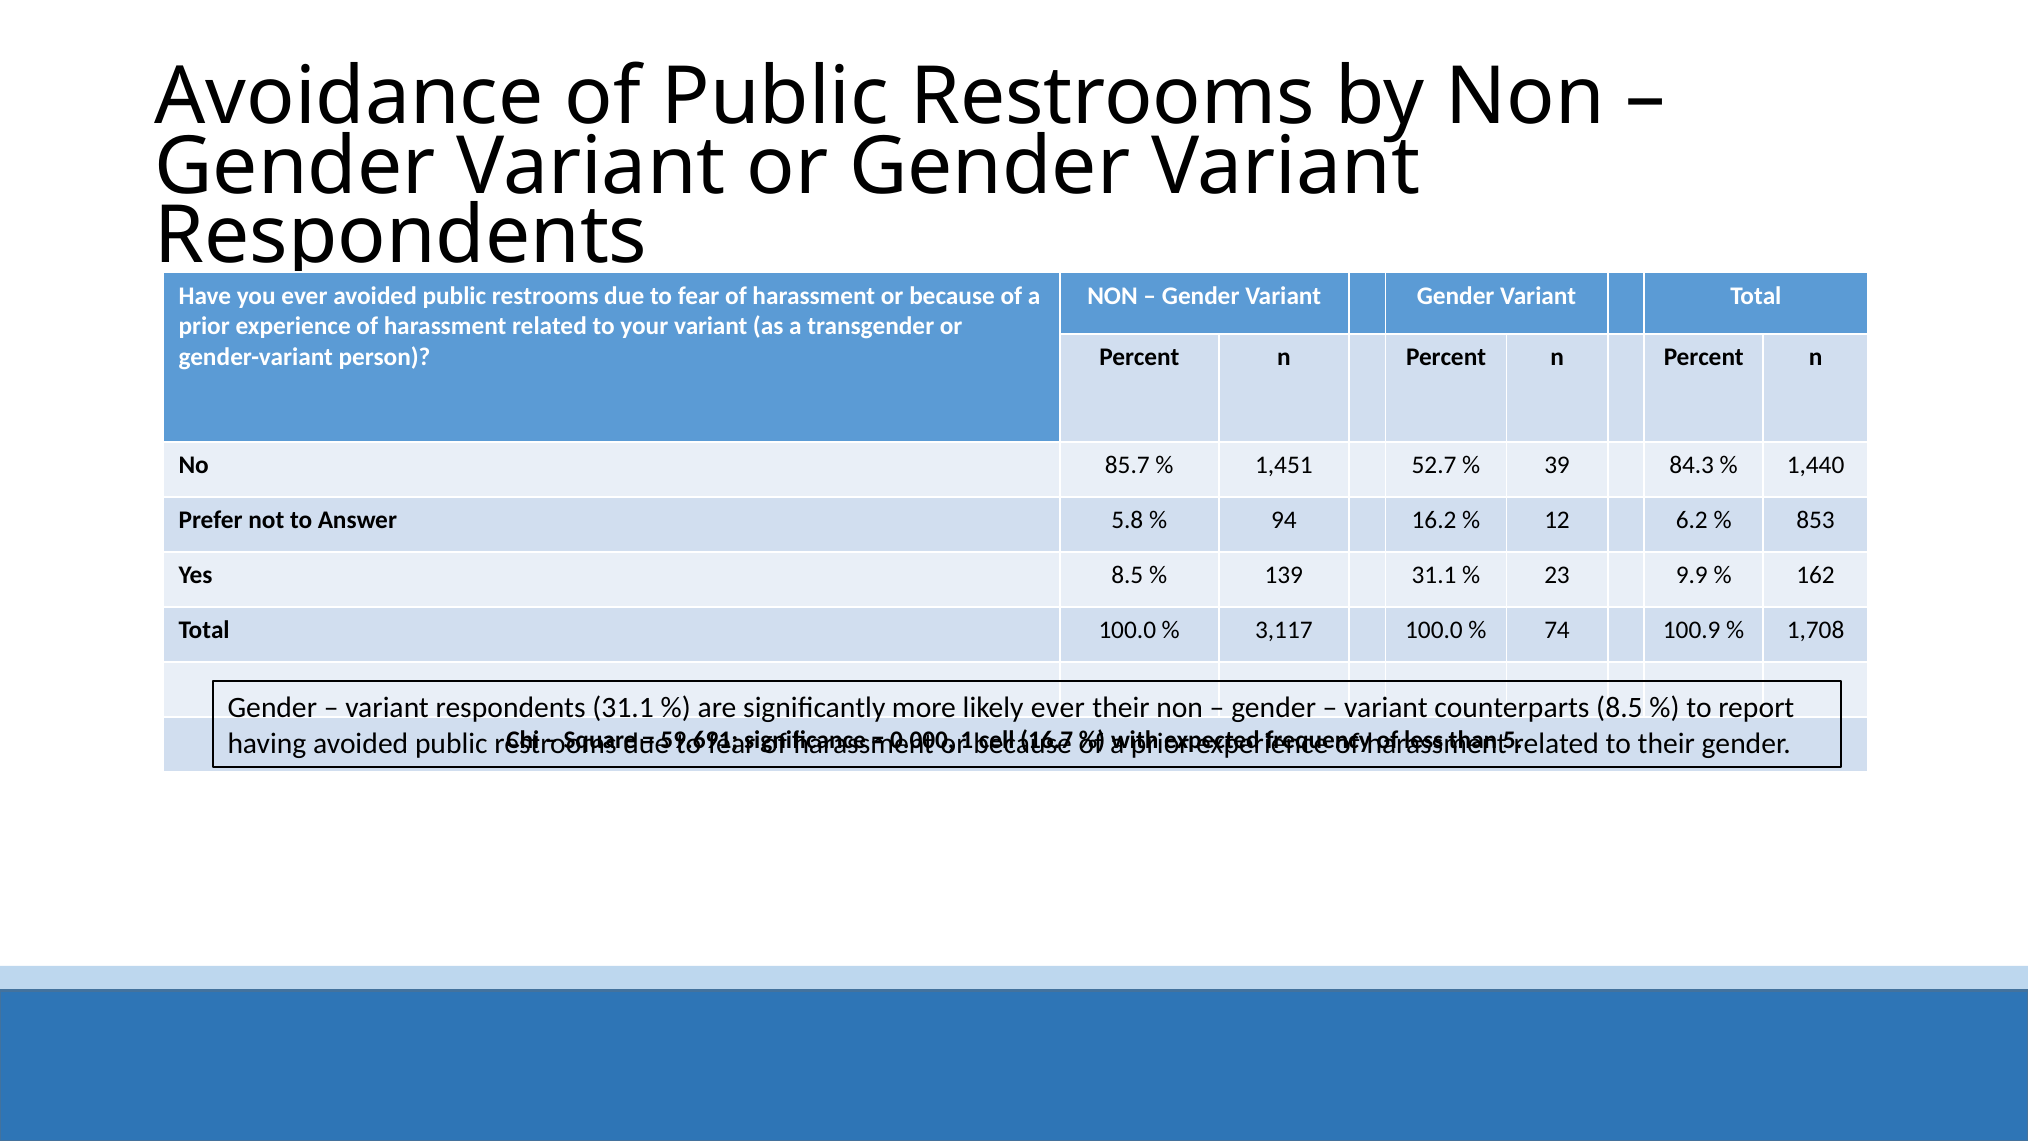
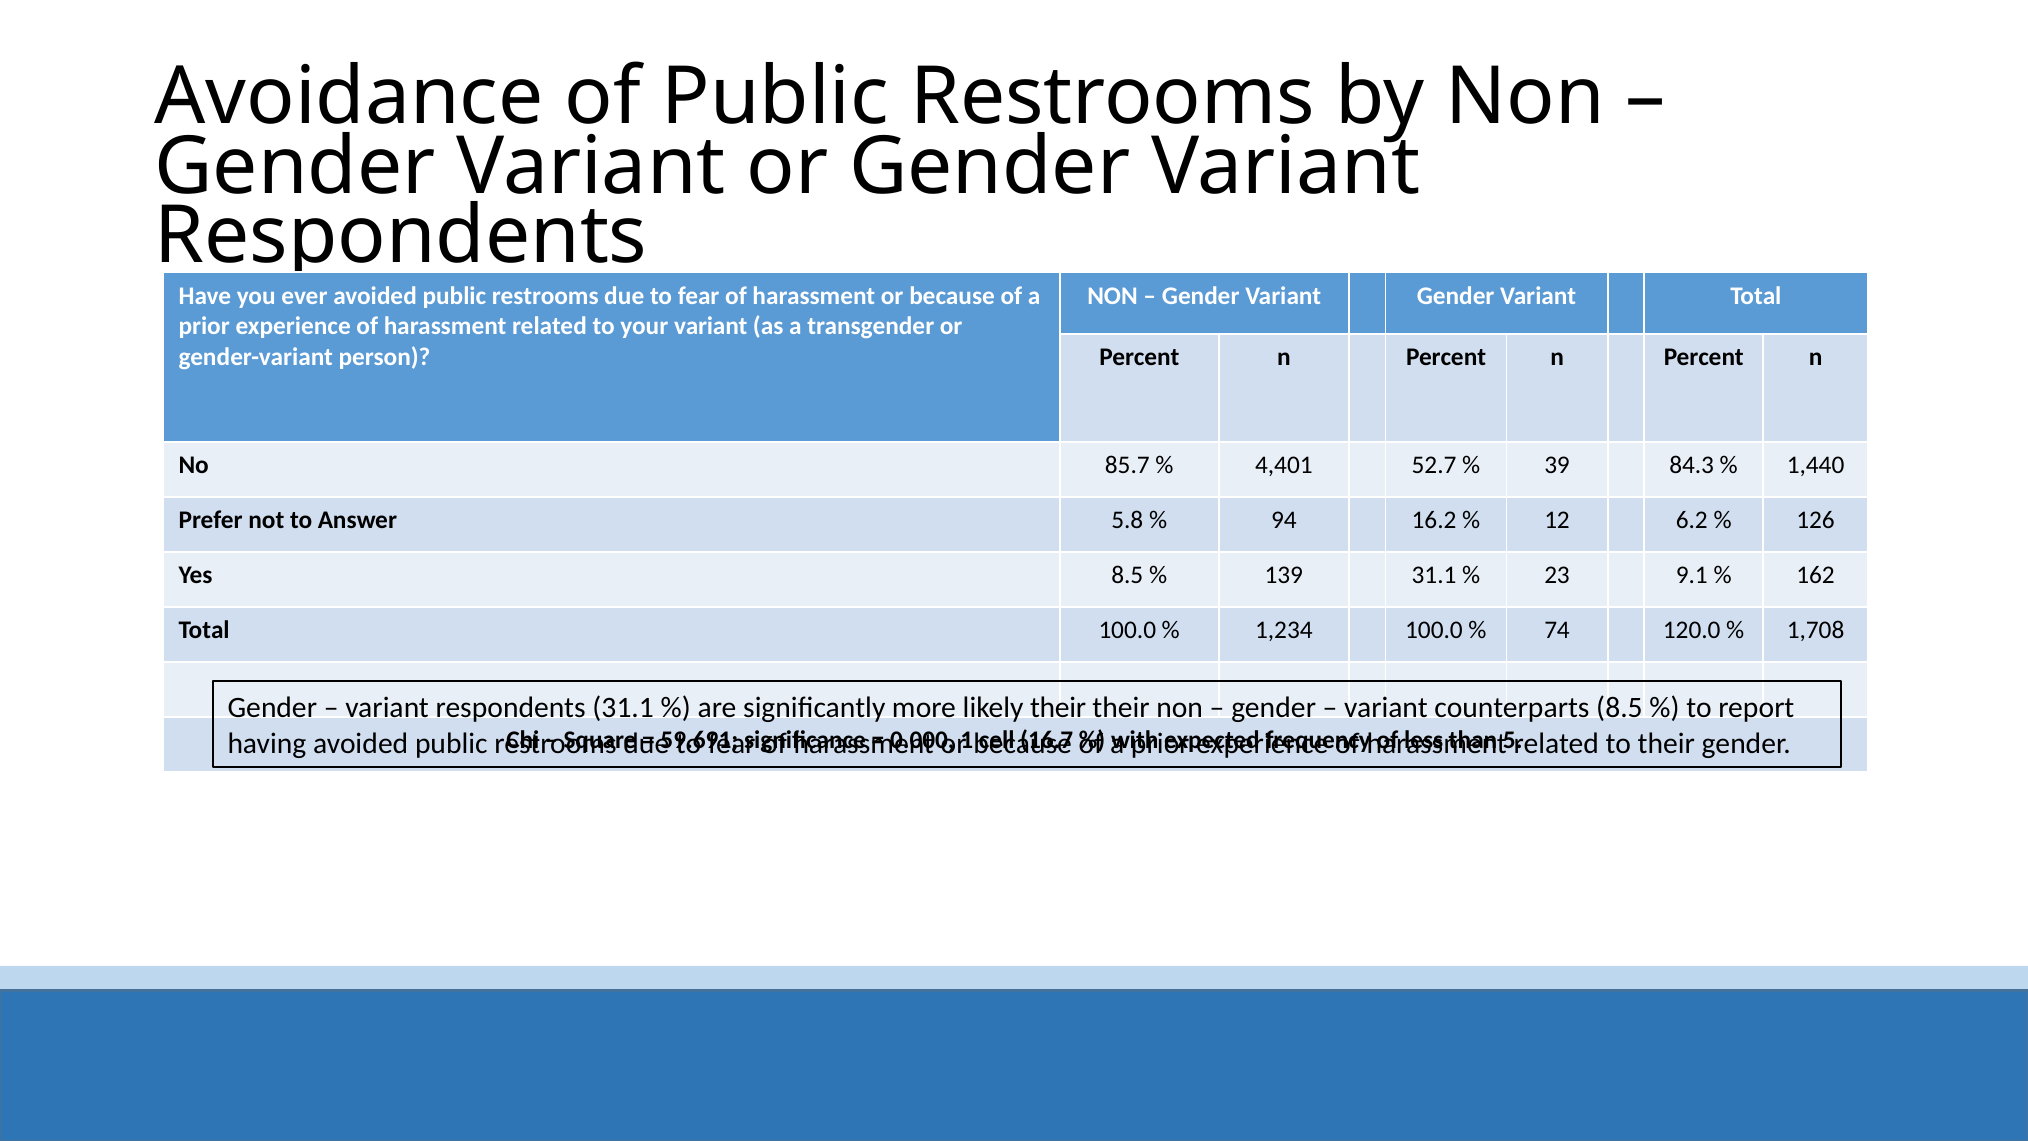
1,451: 1,451 -> 4,401
853: 853 -> 126
9.9: 9.9 -> 9.1
3,117: 3,117 -> 1,234
100.9: 100.9 -> 120.0
likely ever: ever -> their
